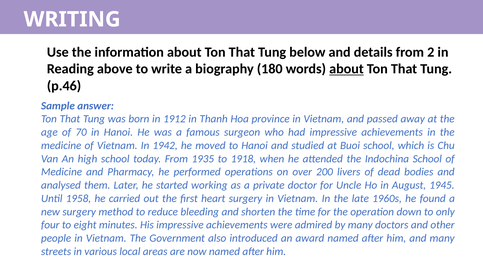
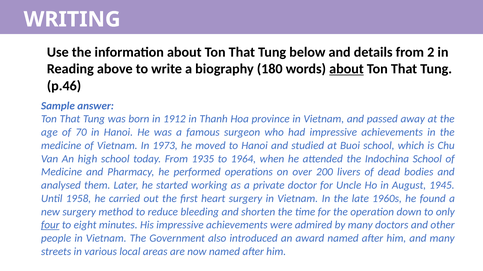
1942: 1942 -> 1973
1918: 1918 -> 1964
four underline: none -> present
